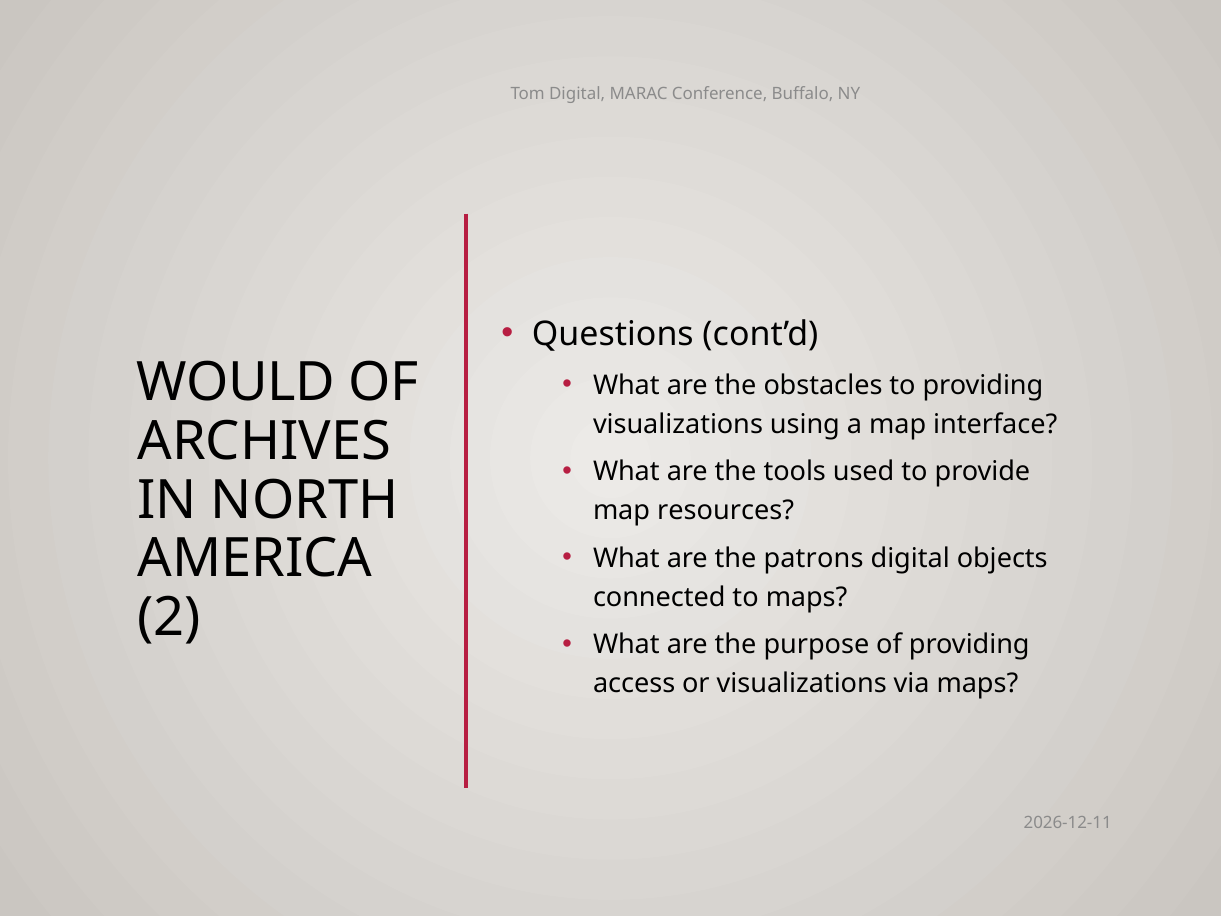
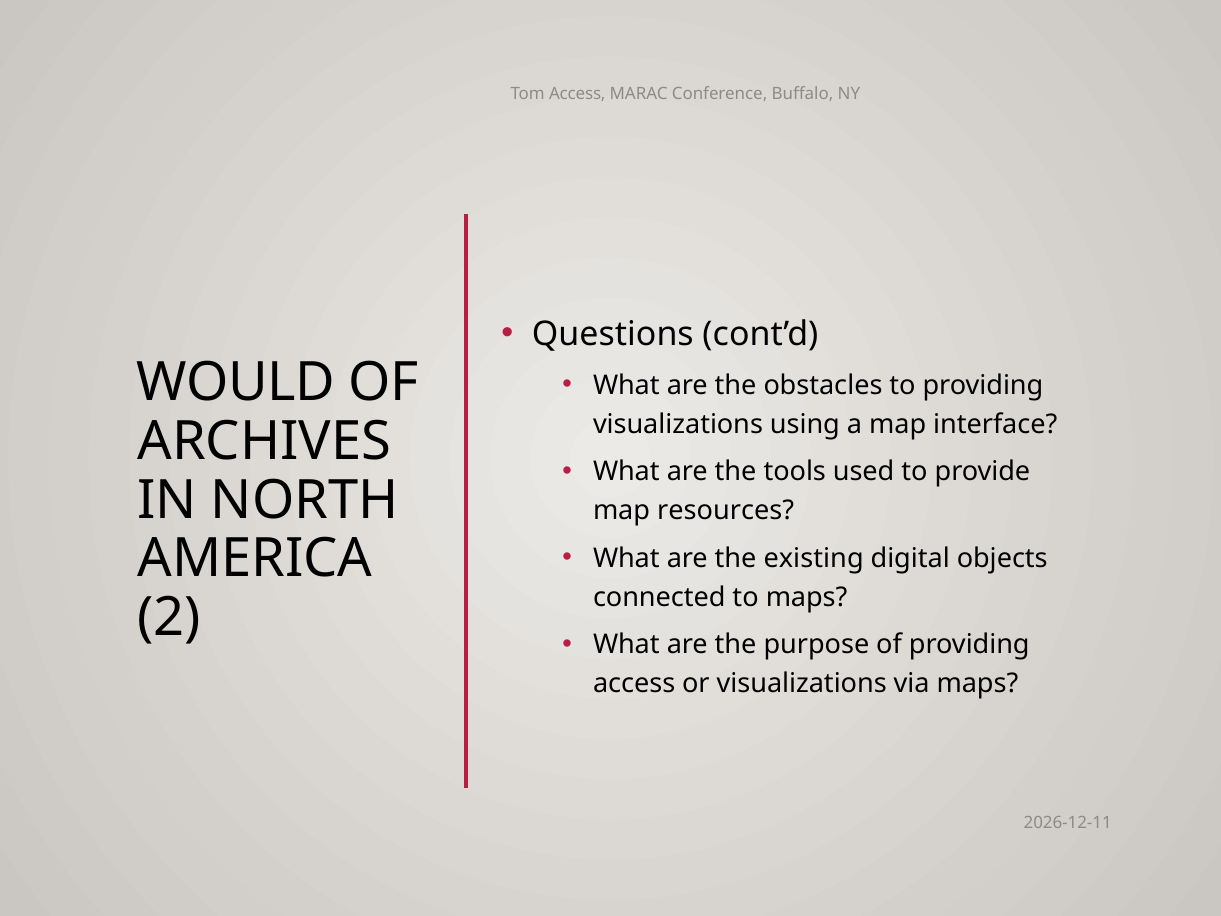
Tom Digital: Digital -> Access
patrons: patrons -> existing
